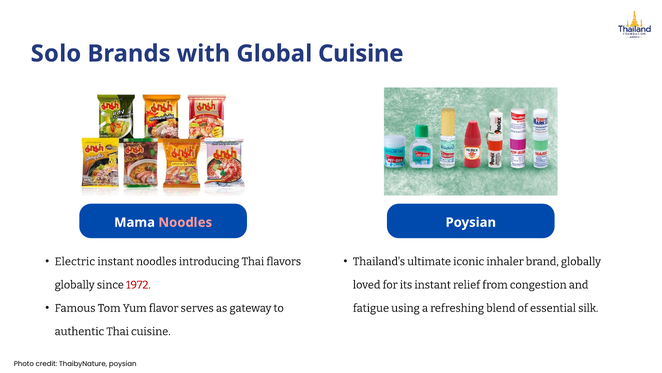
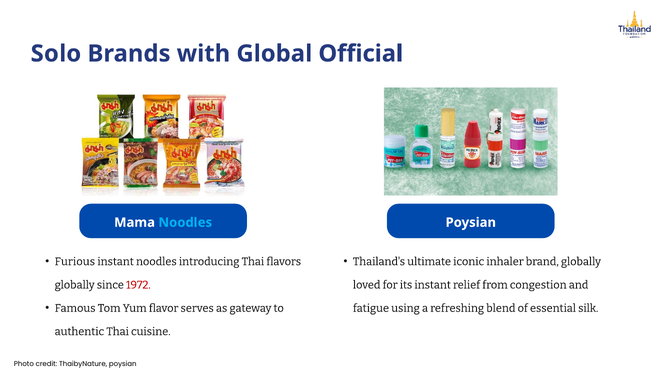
Global Cuisine: Cuisine -> Official
Noodles at (185, 222) colour: pink -> light blue
Electric: Electric -> Furious
